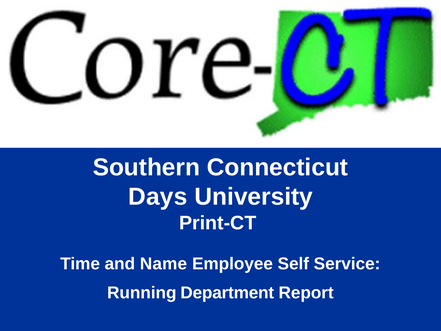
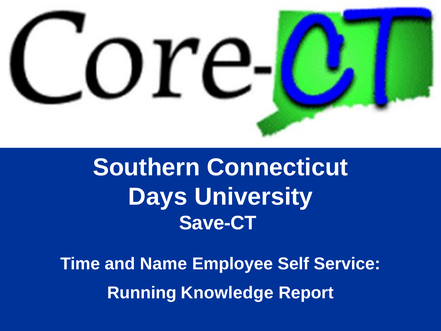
Print-CT: Print-CT -> Save-CT
Department: Department -> Knowledge
